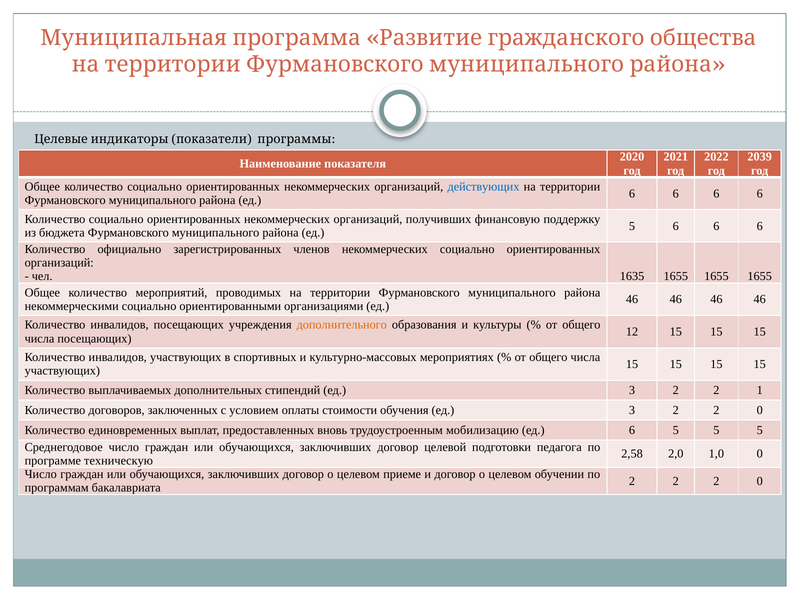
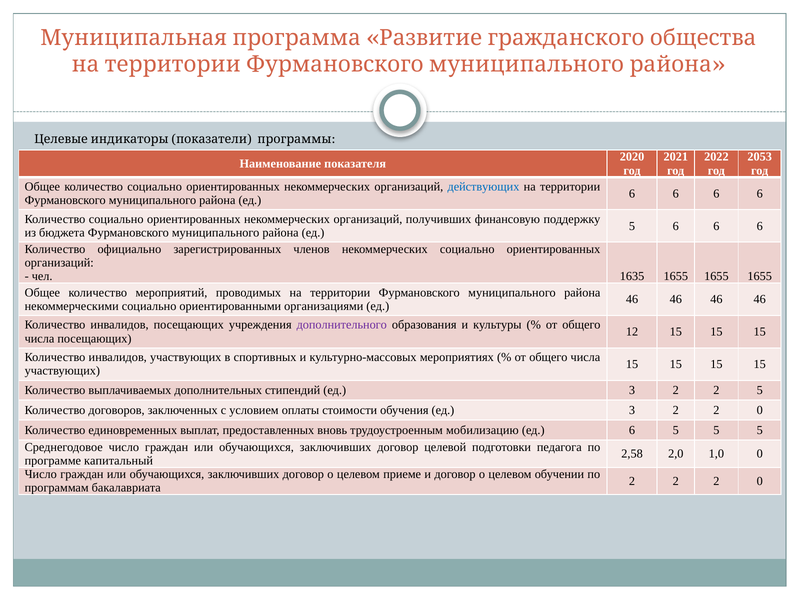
2039: 2039 -> 2053
дополнительного colour: orange -> purple
2 1: 1 -> 5
техническую: техническую -> капитальный
